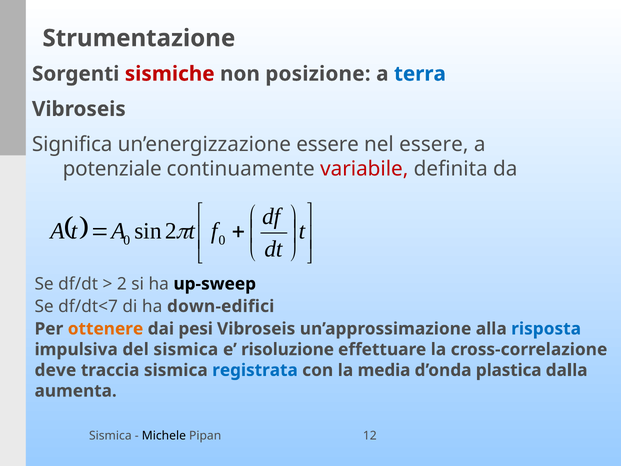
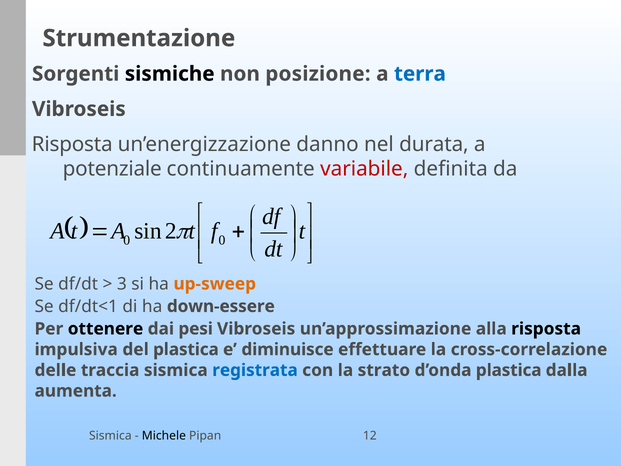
sismiche colour: red -> black
Significa at (72, 144): Significa -> Risposta
un’energizzazione essere: essere -> danno
nel essere: essere -> durata
2 at (122, 284): 2 -> 3
up-sweep colour: black -> orange
df/dt<7: df/dt<7 -> df/dt<1
down-edifici: down-edifici -> down-essere
ottenere colour: orange -> black
risposta at (546, 329) colour: blue -> black
del sismica: sismica -> plastica
risoluzione: risoluzione -> diminuisce
deve: deve -> delle
media: media -> strato
